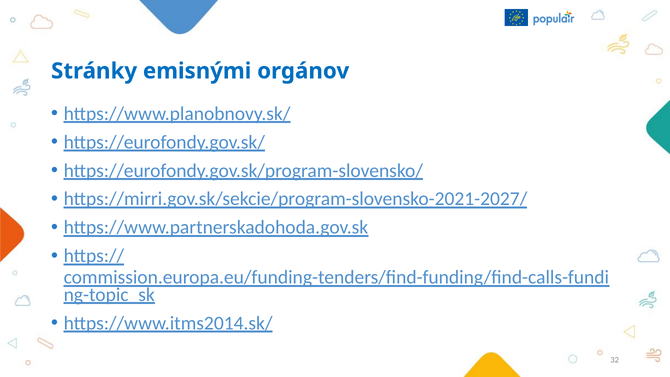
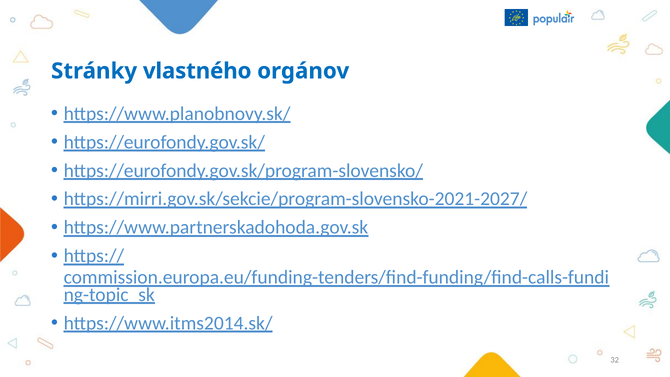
emisnými: emisnými -> vlastného
